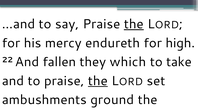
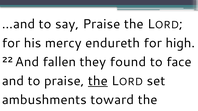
the at (134, 24) underline: present -> none
which at (128, 62): which -> found
take at (179, 62): take -> face
ambushments ground: ground -> toward
